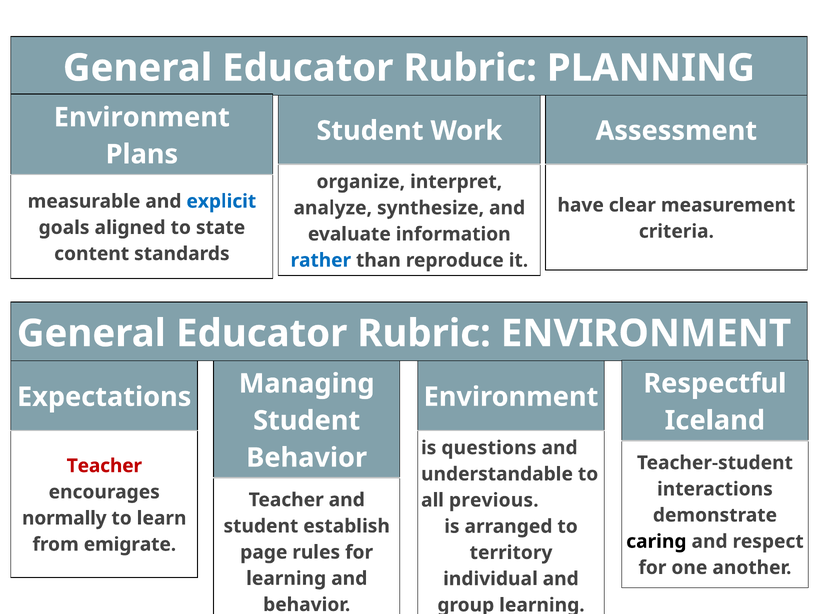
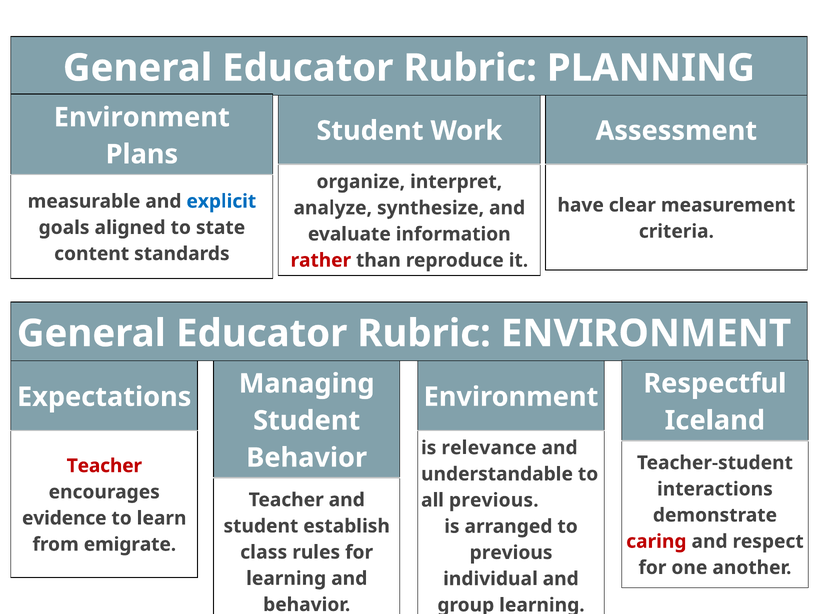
rather colour: blue -> red
questions: questions -> relevance
normally: normally -> evidence
caring colour: black -> red
page: page -> class
territory at (511, 553): territory -> previous
